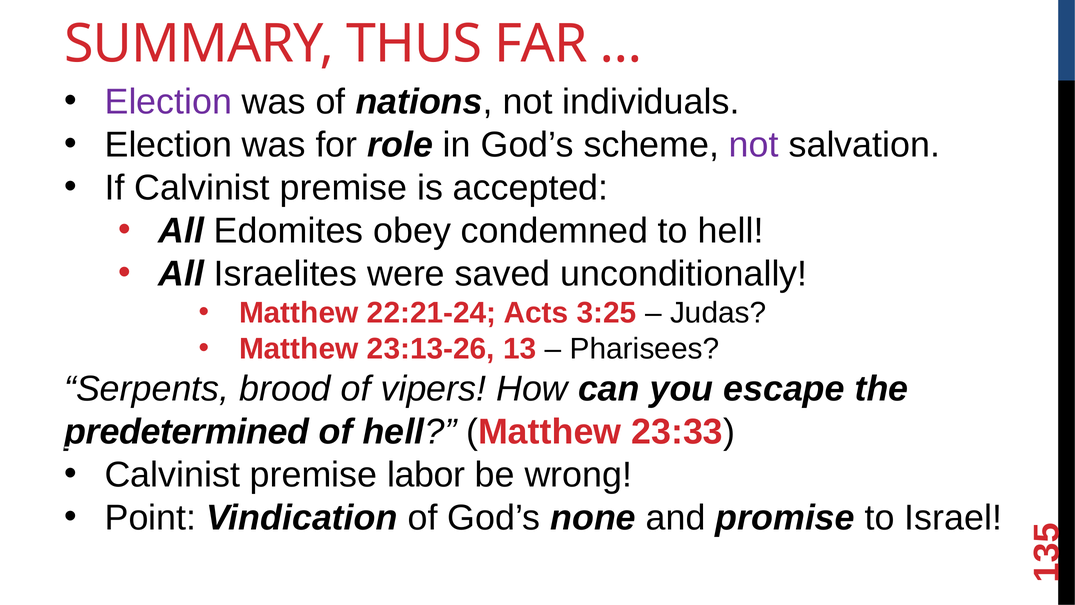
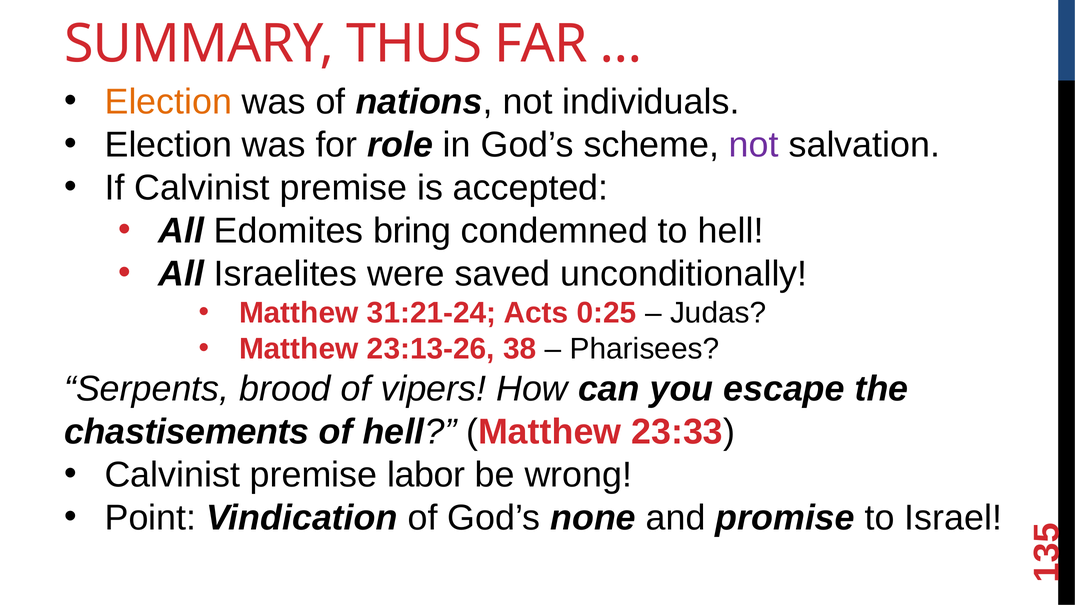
Election at (168, 102) colour: purple -> orange
obey: obey -> bring
22:21-24: 22:21-24 -> 31:21-24
3:25: 3:25 -> 0:25
13: 13 -> 38
predetermined: predetermined -> chastisements
